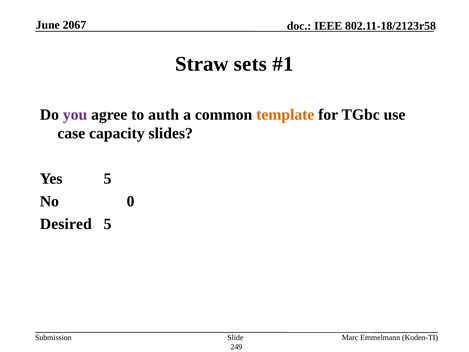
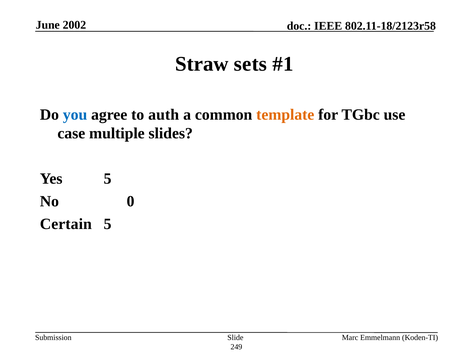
2067: 2067 -> 2002
you colour: purple -> blue
capacity: capacity -> multiple
Desired: Desired -> Certain
